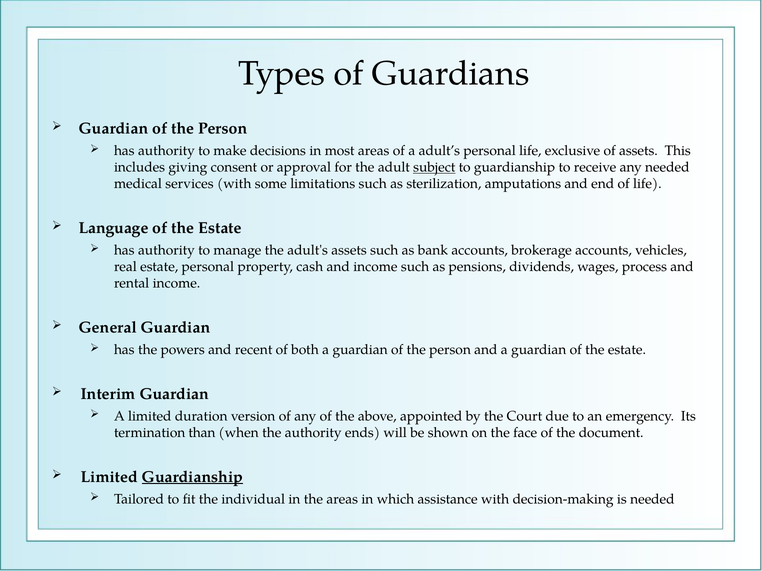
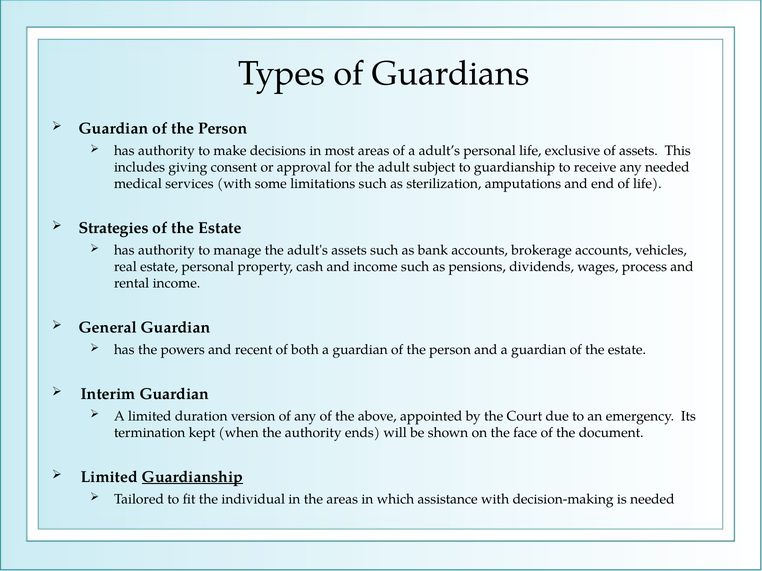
subject underline: present -> none
Language: Language -> Strategies
than: than -> kept
